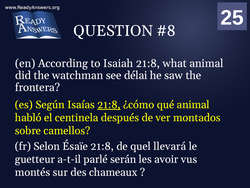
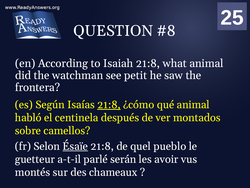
délai: délai -> petit
Ésaïe underline: none -> present
llevará: llevará -> pueblo
